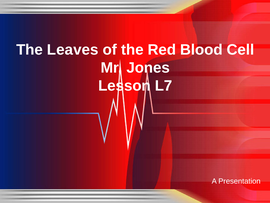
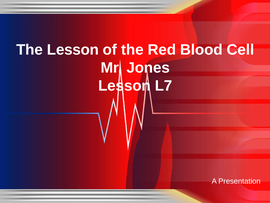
The Leaves: Leaves -> Lesson
